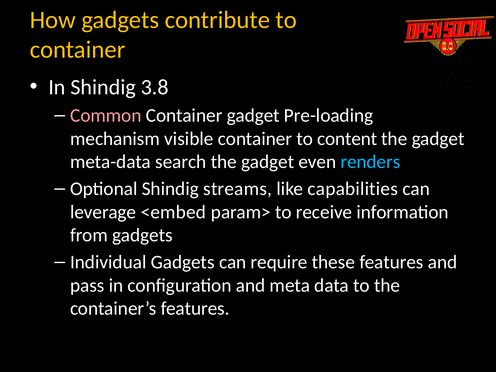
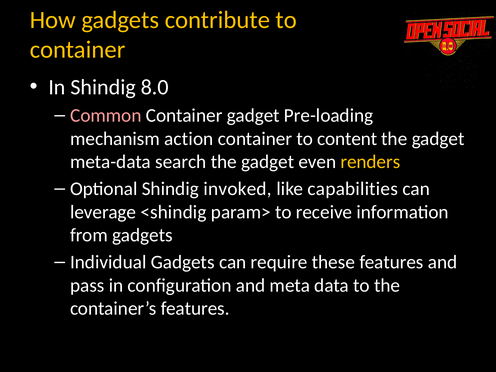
3.8: 3.8 -> 8.0
visible: visible -> action
renders colour: light blue -> yellow
streams: streams -> invoked
<embed: <embed -> <shindig
